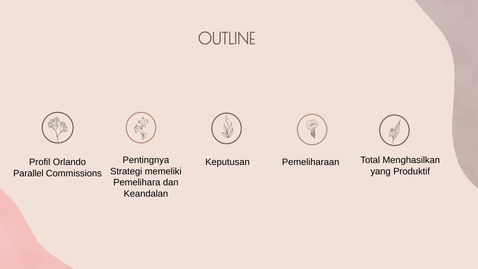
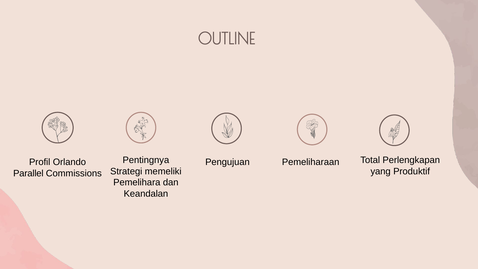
Keputusan: Keputusan -> Pengujuan
Menghasilkan: Menghasilkan -> Perlengkapan
